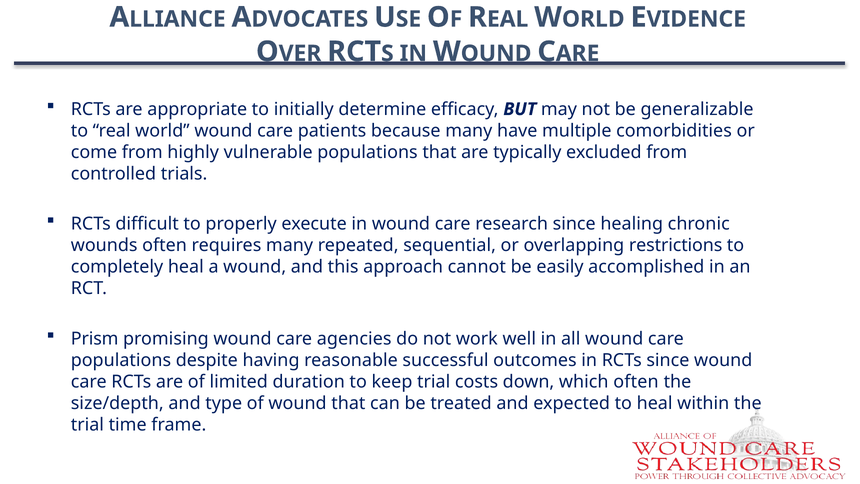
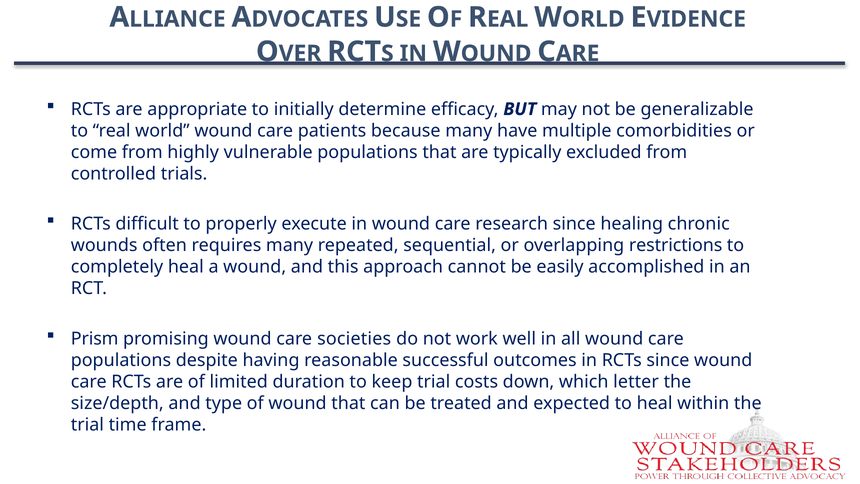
agencies: agencies -> societies
which often: often -> letter
